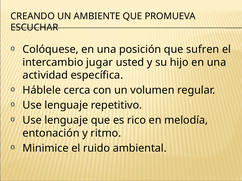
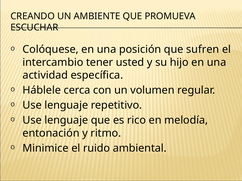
jugar: jugar -> tener
